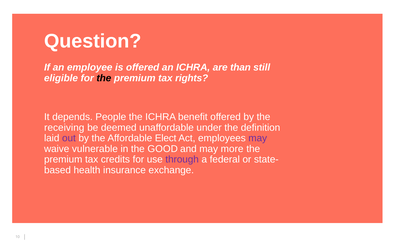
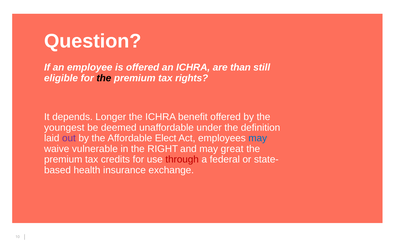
People: People -> Longer
receiving: receiving -> youngest
may at (258, 138) colour: purple -> blue
GOOD: GOOD -> RIGHT
more: more -> great
through colour: purple -> red
